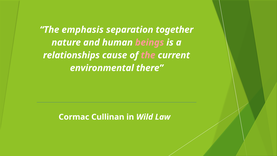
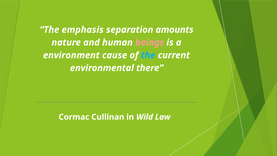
together: together -> amounts
relationships: relationships -> environment
the at (148, 55) colour: pink -> light blue
